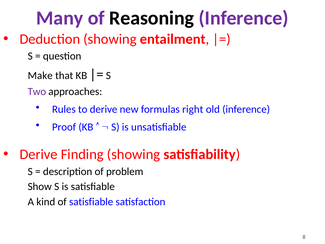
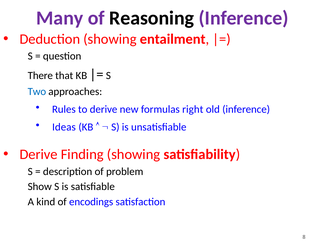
Make: Make -> There
Two colour: purple -> blue
Proof: Proof -> Ideas
of satisfiable: satisfiable -> encodings
